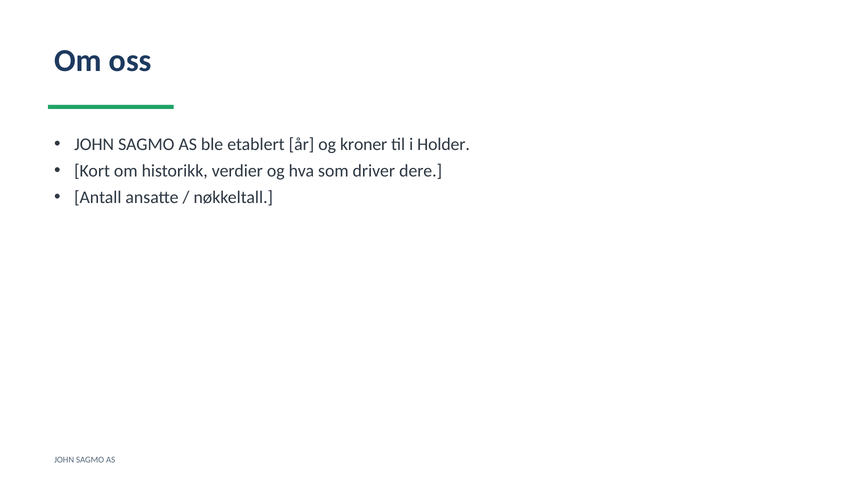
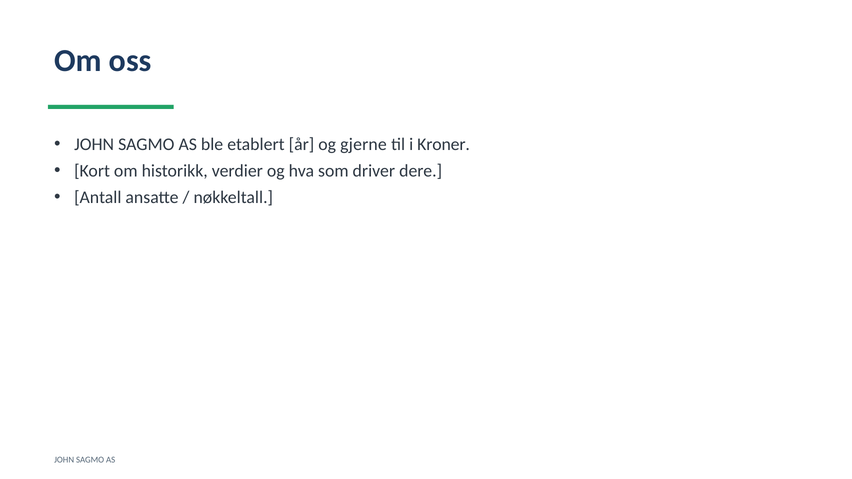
kroner: kroner -> gjerne
Holder: Holder -> Kroner
